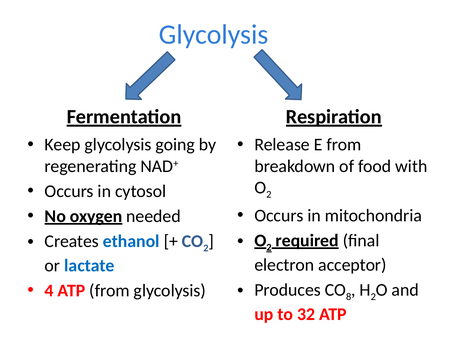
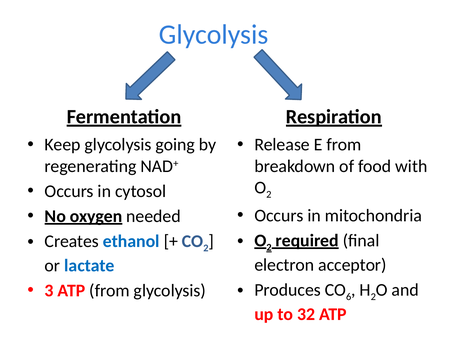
4: 4 -> 3
8: 8 -> 6
